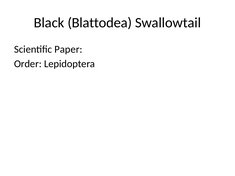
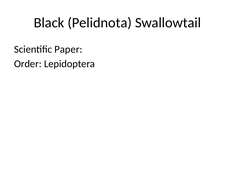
Blattodea: Blattodea -> Pelidnota
